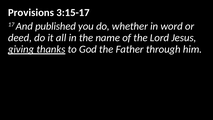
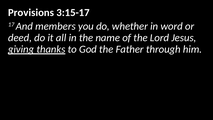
published: published -> members
